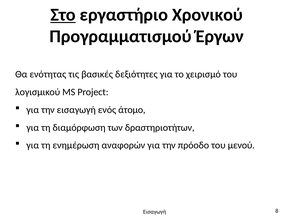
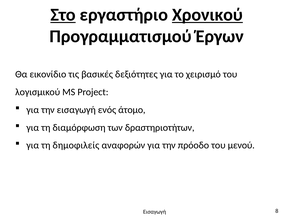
Χρονικού underline: none -> present
ενότητας: ενότητας -> εικονίδιο
ενημέρωση: ενημέρωση -> δημοφιλείς
